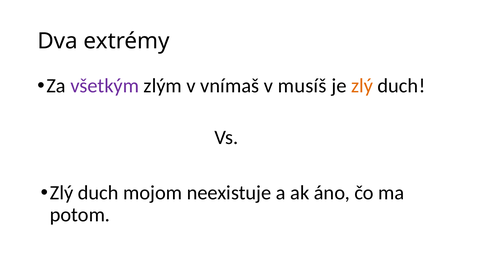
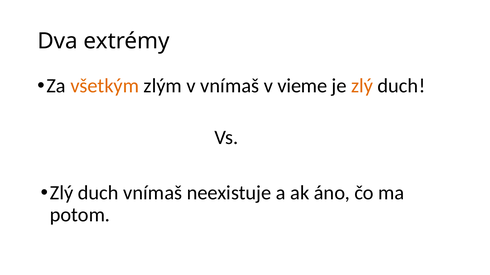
všetkým colour: purple -> orange
musíš: musíš -> vieme
duch mojom: mojom -> vnímaš
